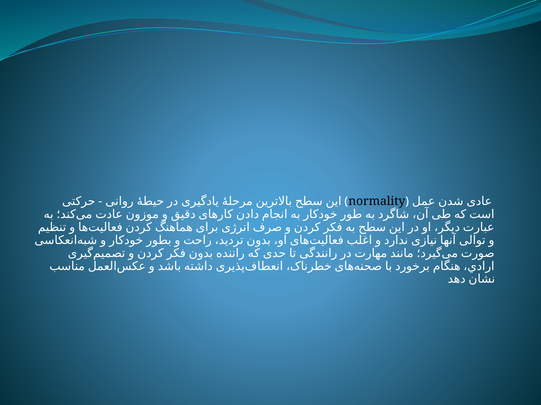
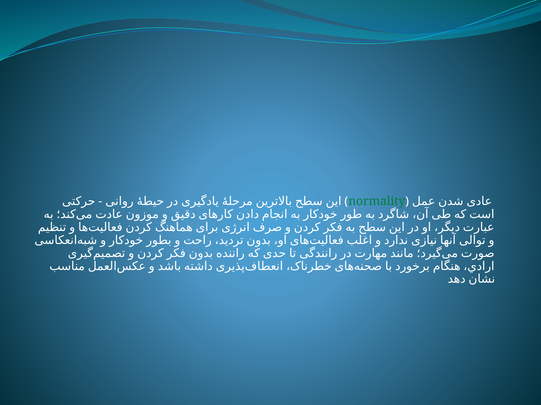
normality colour: black -> green
